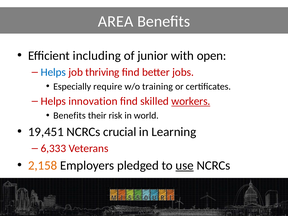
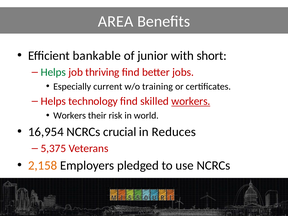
including: including -> bankable
open: open -> short
Helps at (53, 72) colour: blue -> green
require: require -> current
innovation: innovation -> technology
Benefits at (69, 116): Benefits -> Workers
19,451: 19,451 -> 16,954
Learning: Learning -> Reduces
6,333: 6,333 -> 5,375
use underline: present -> none
